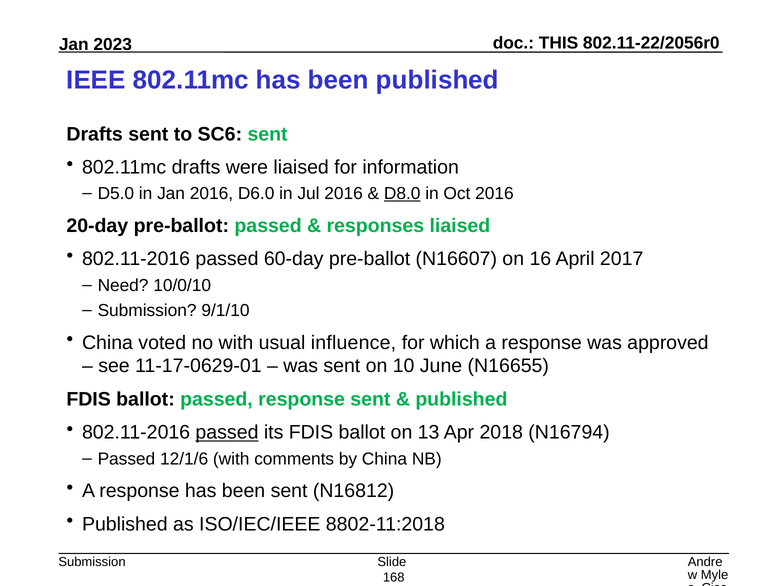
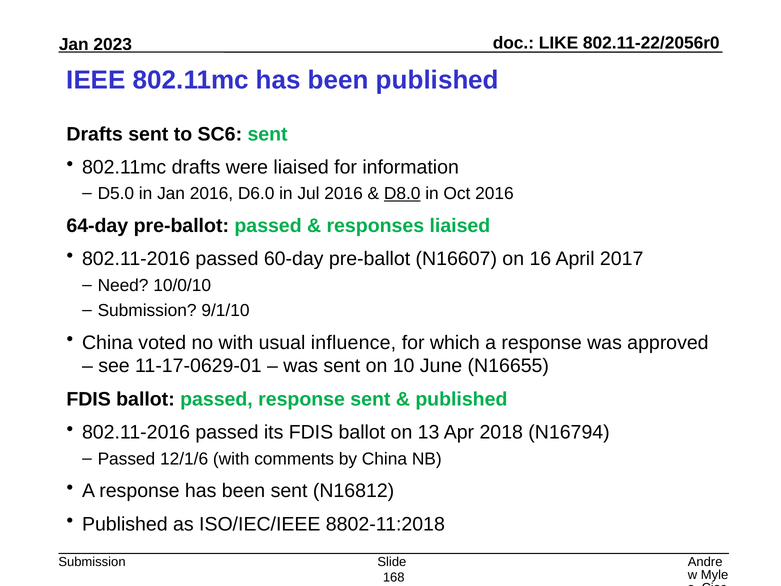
THIS: THIS -> LIKE
20-day: 20-day -> 64-day
passed at (227, 432) underline: present -> none
